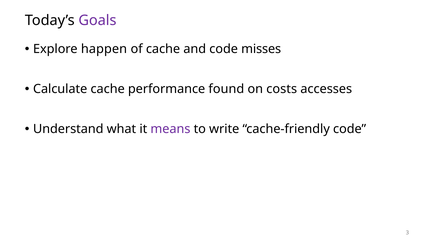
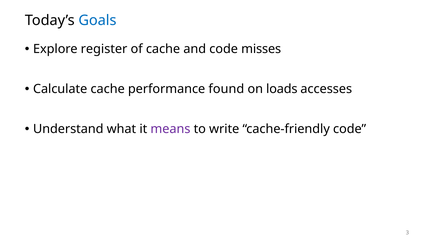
Goals colour: purple -> blue
happen: happen -> register
costs: costs -> loads
